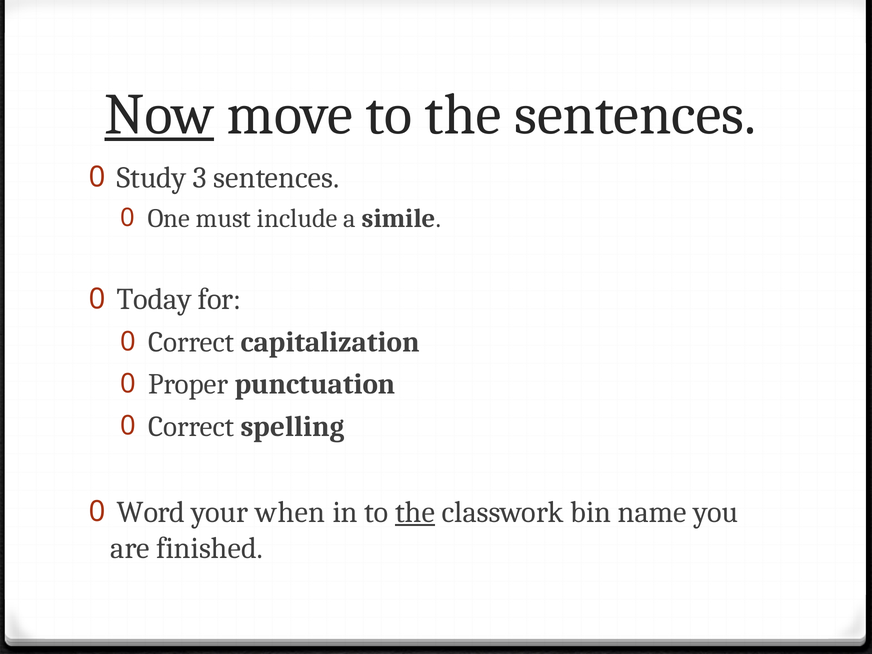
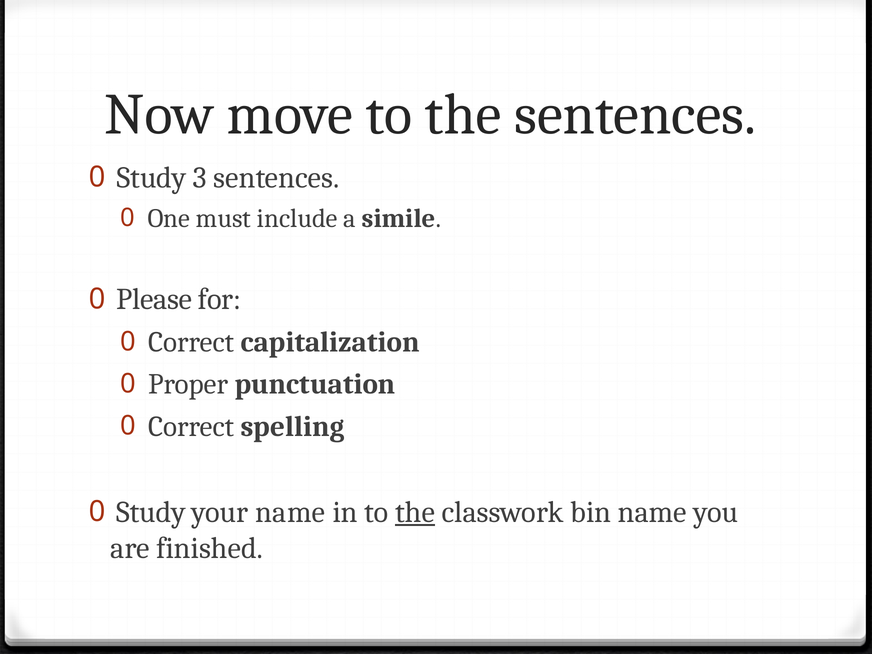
Now underline: present -> none
Today: Today -> Please
Word at (151, 512): Word -> Study
your when: when -> name
